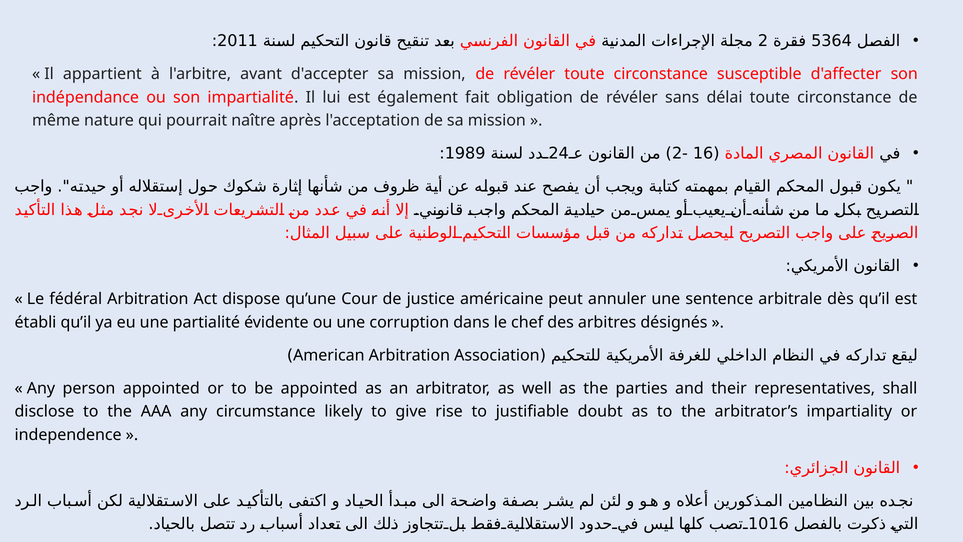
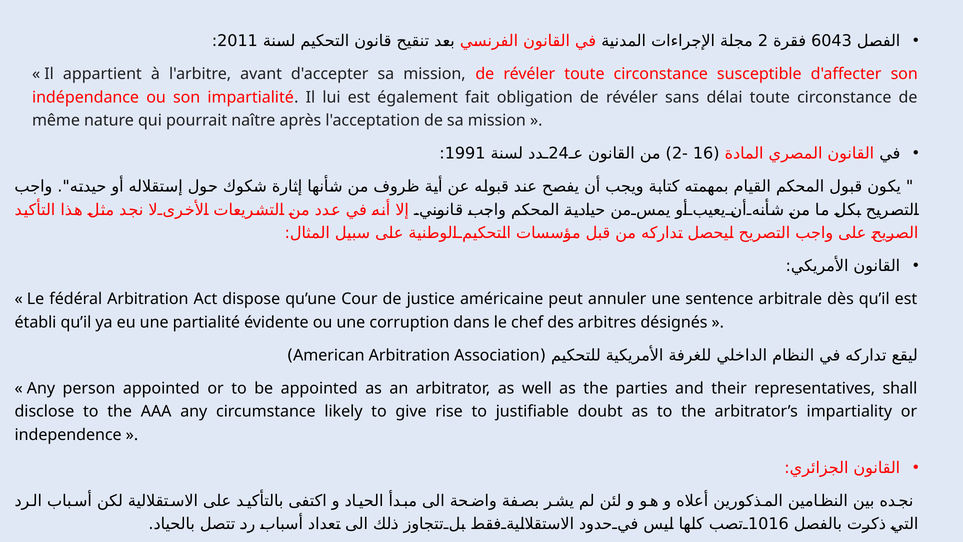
5364: 5364 -> 6043
1989: 1989 -> 1991
